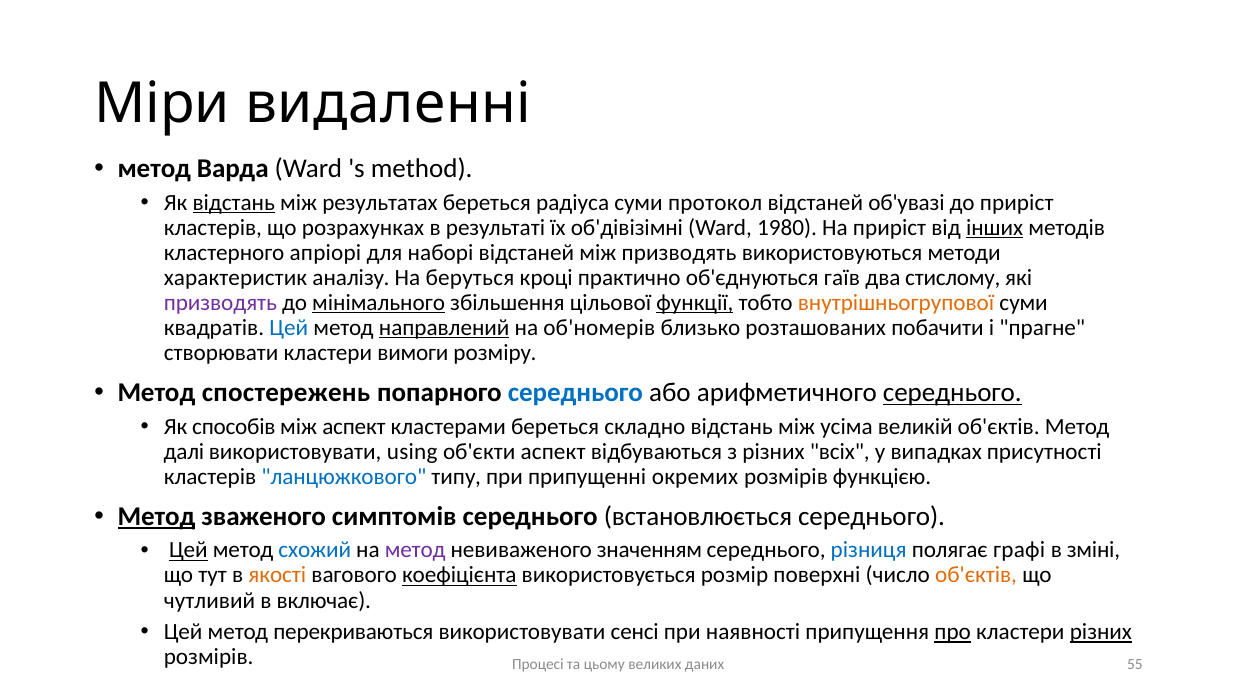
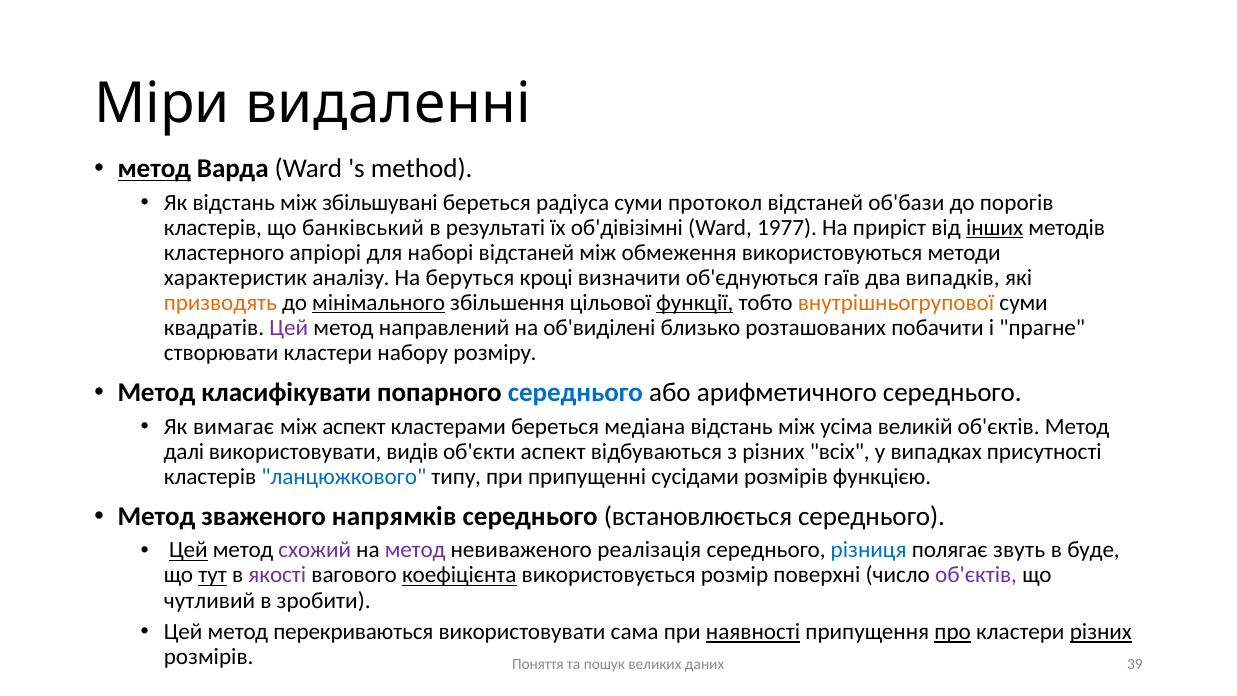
метод at (154, 169) underline: none -> present
відстань at (234, 202) underline: present -> none
результатах: результатах -> збільшувані
об'увазі: об'увазі -> об'бази
до приріст: приріст -> порогів
розрахунках: розрахунках -> банківський
1980: 1980 -> 1977
між призводять: призводять -> обмеження
практично: практично -> визначити
стислому: стислому -> випадків
призводять at (220, 303) colour: purple -> orange
Цей at (289, 328) colour: blue -> purple
направлений underline: present -> none
об'номерів: об'номерів -> об'виділені
вимоги: вимоги -> набору
cпостережень: cпостережень -> класифікувати
середнього at (952, 393) underline: present -> none
способів: способів -> вимагає
складно: складно -> медіана
using: using -> видів
окремих: окремих -> сусідами
Метод at (156, 516) underline: present -> none
симптомів: симптомів -> напрямків
схожий colour: blue -> purple
значенням: значенням -> реалізація
графі: графі -> звуть
зміні: зміні -> буде
тут underline: none -> present
якості colour: orange -> purple
об'єктів at (976, 575) colour: orange -> purple
включає: включає -> зробити
сенсі: сенсі -> сама
наявності underline: none -> present
Процесі: Процесі -> Поняття
цьому: цьому -> пошук
55: 55 -> 39
